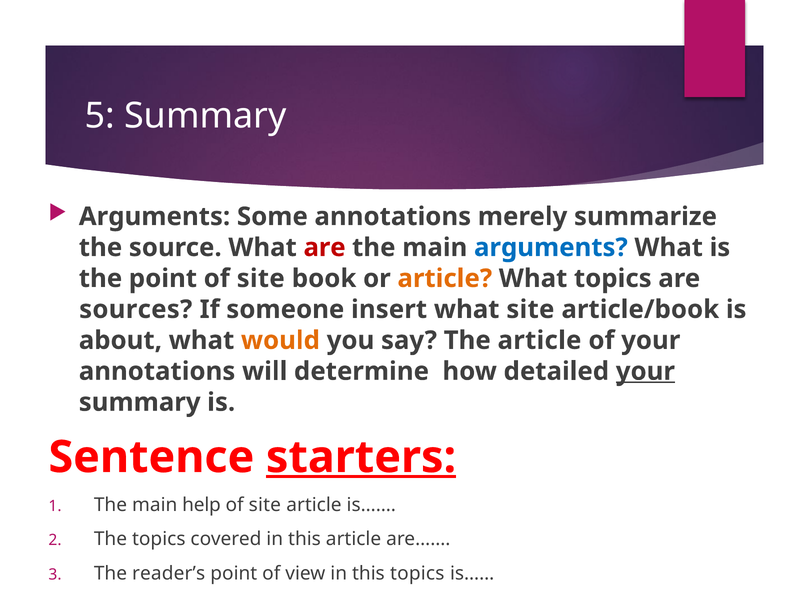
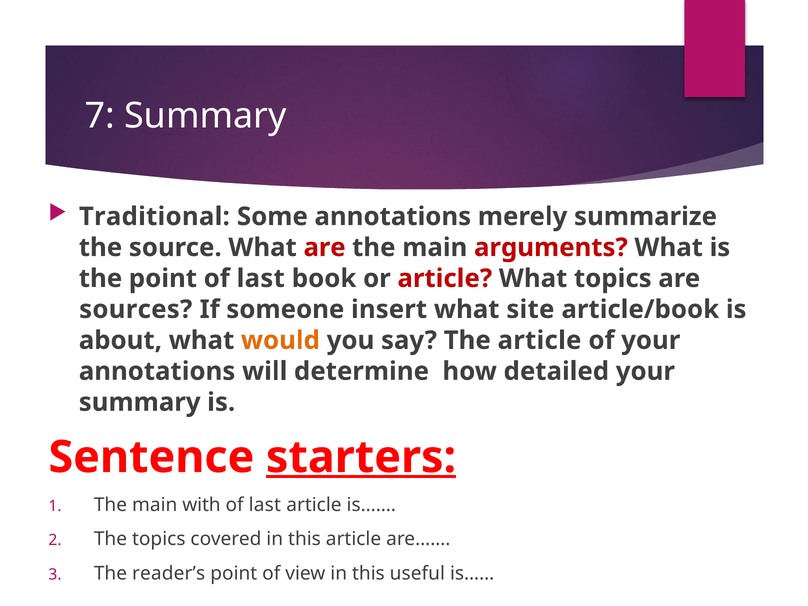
5: 5 -> 7
Arguments at (154, 217): Arguments -> Traditional
arguments at (551, 248) colour: blue -> red
point of site: site -> last
article at (445, 278) colour: orange -> red
your at (645, 371) underline: present -> none
help: help -> with
site at (265, 505): site -> last
this topics: topics -> useful
